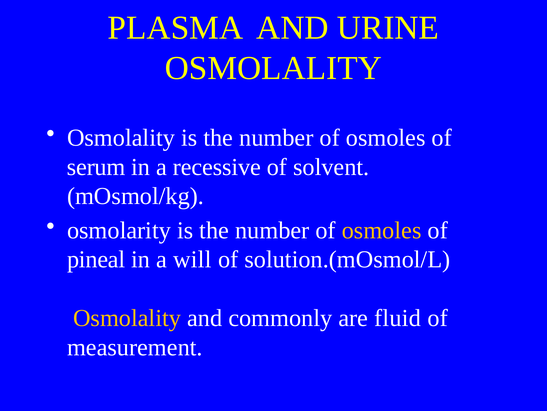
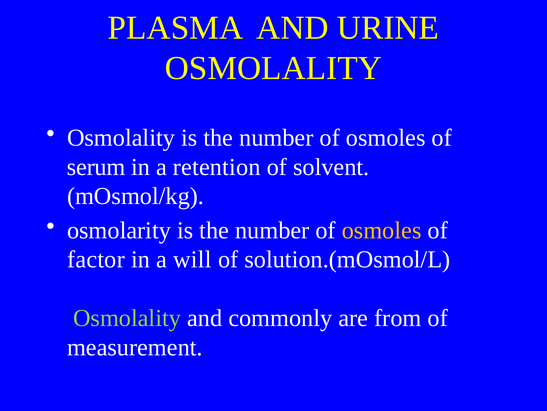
recessive: recessive -> retention
pineal: pineal -> factor
Osmolality at (127, 317) colour: yellow -> light green
fluid: fluid -> from
